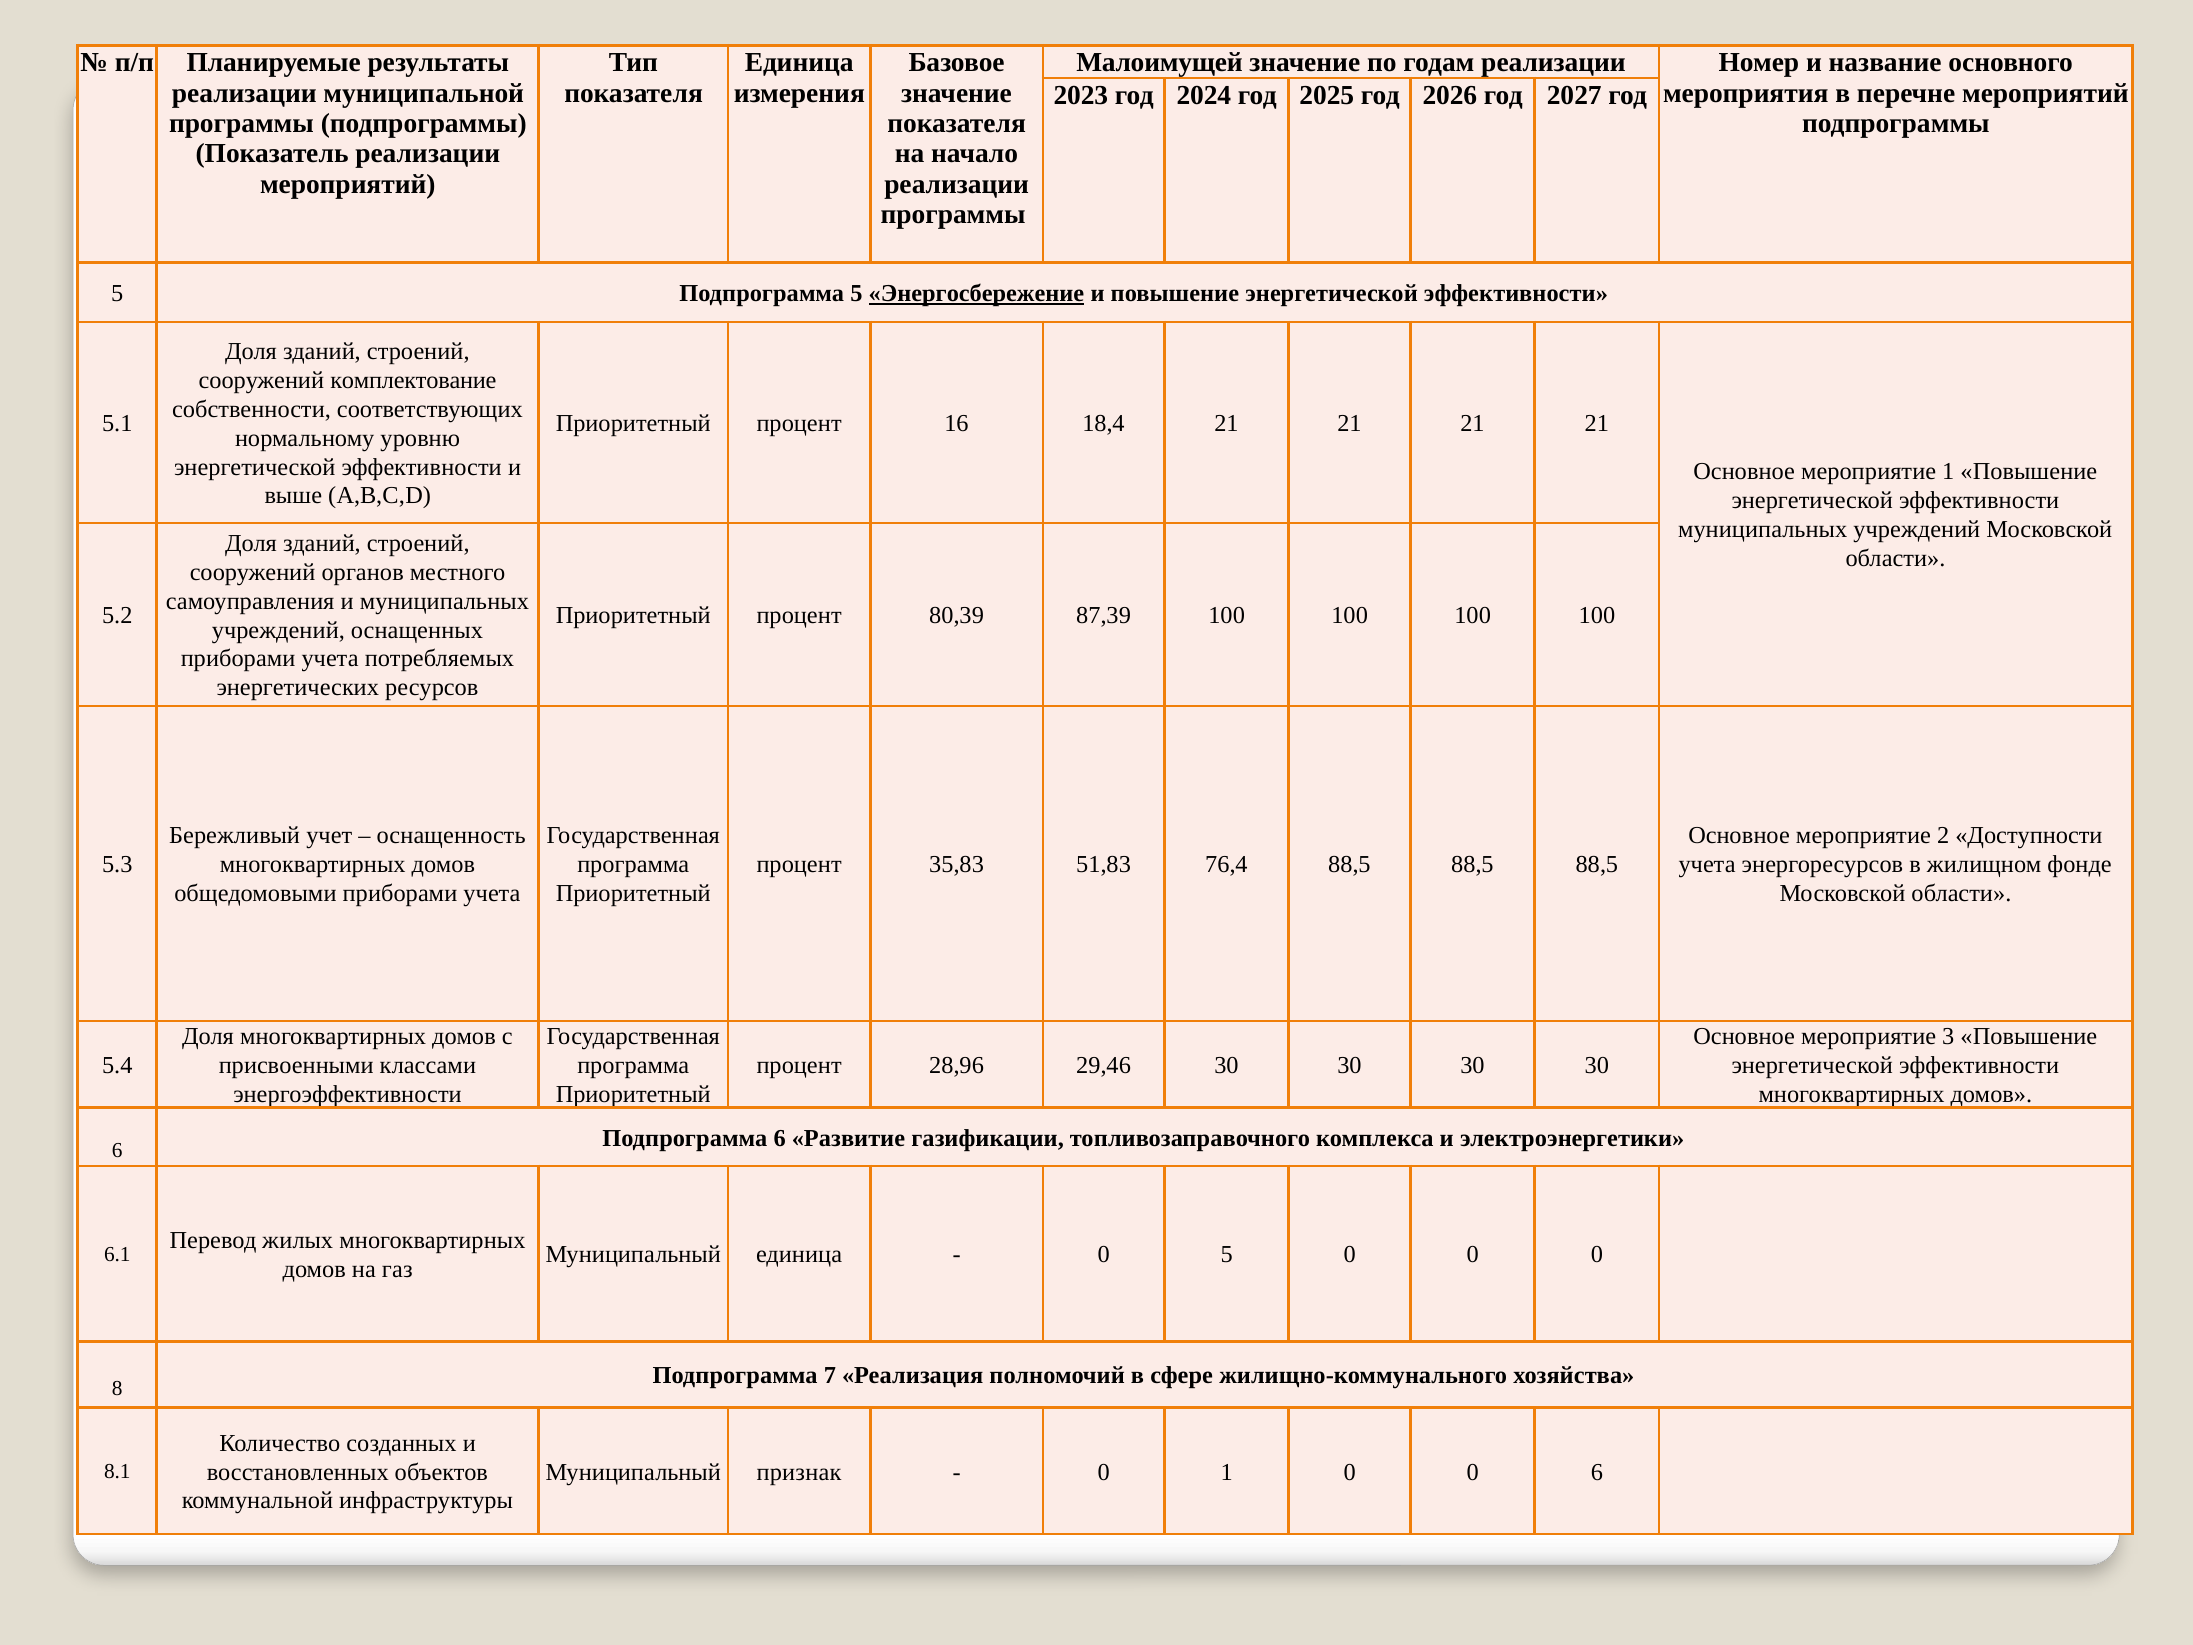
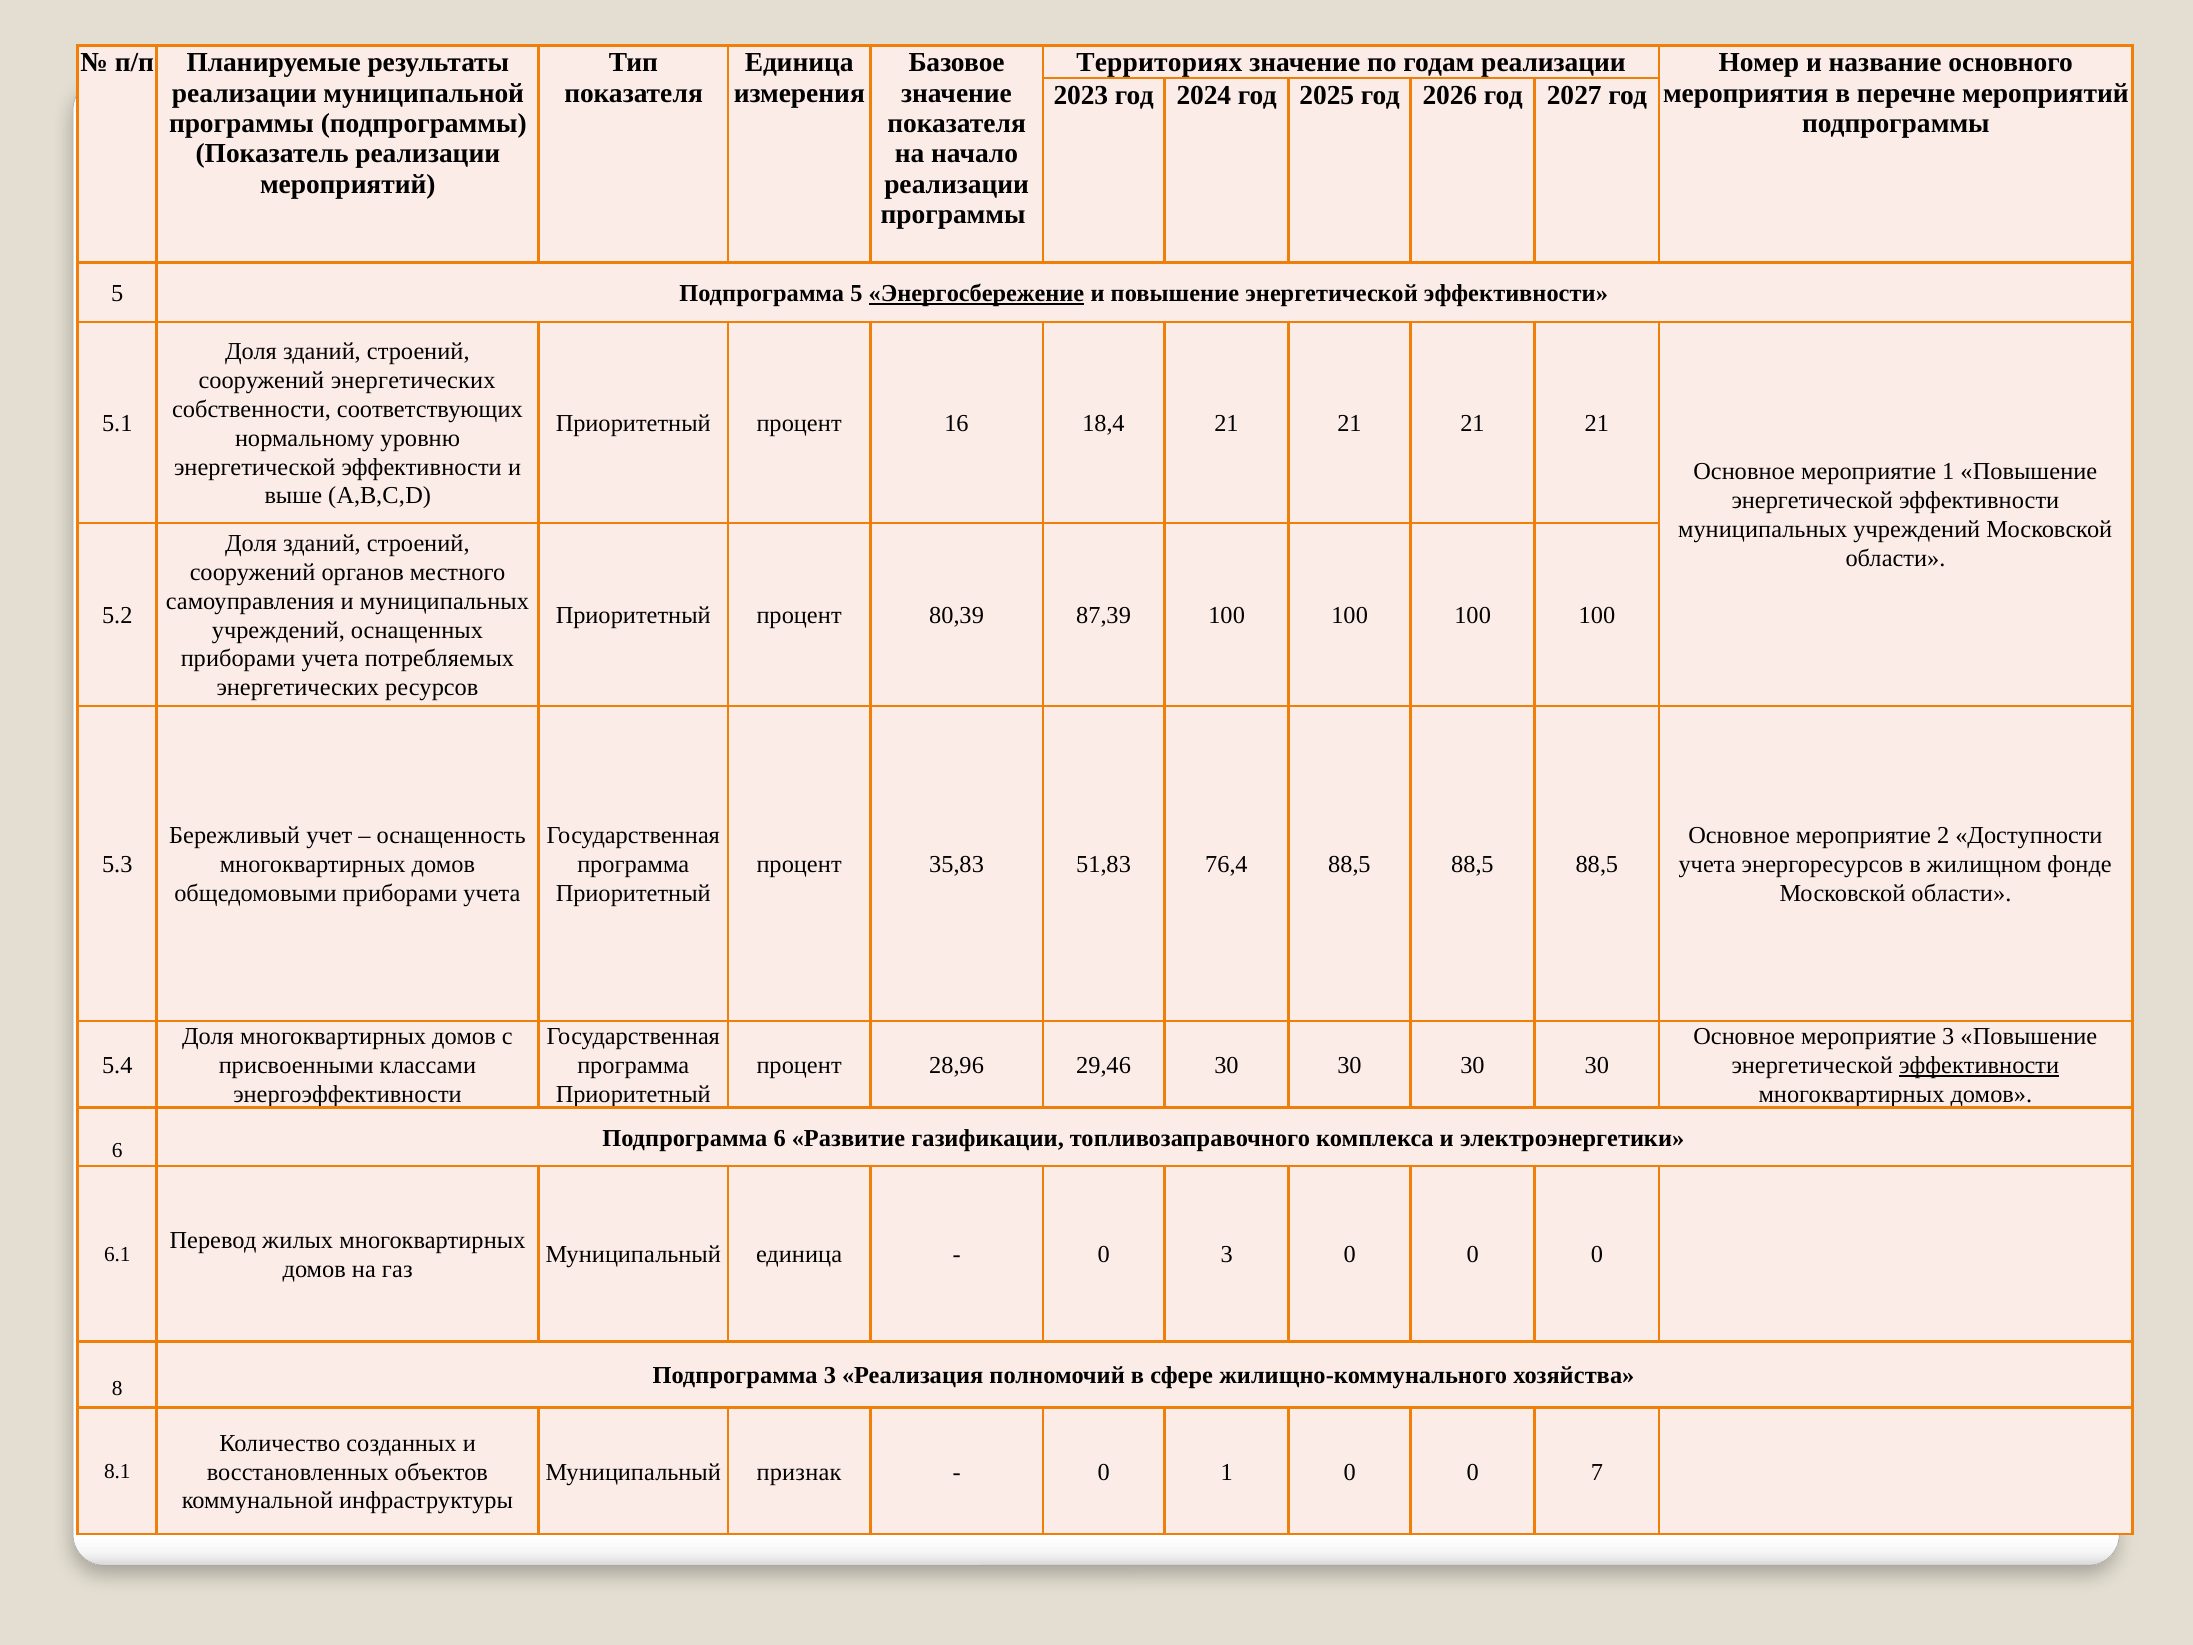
Малоимущей: Малоимущей -> Территориях
сооружений комплектование: комплектование -> энергетических
эффективности at (1979, 1065) underline: none -> present
0 5: 5 -> 3
Подпрограмма 7: 7 -> 3
0 6: 6 -> 7
